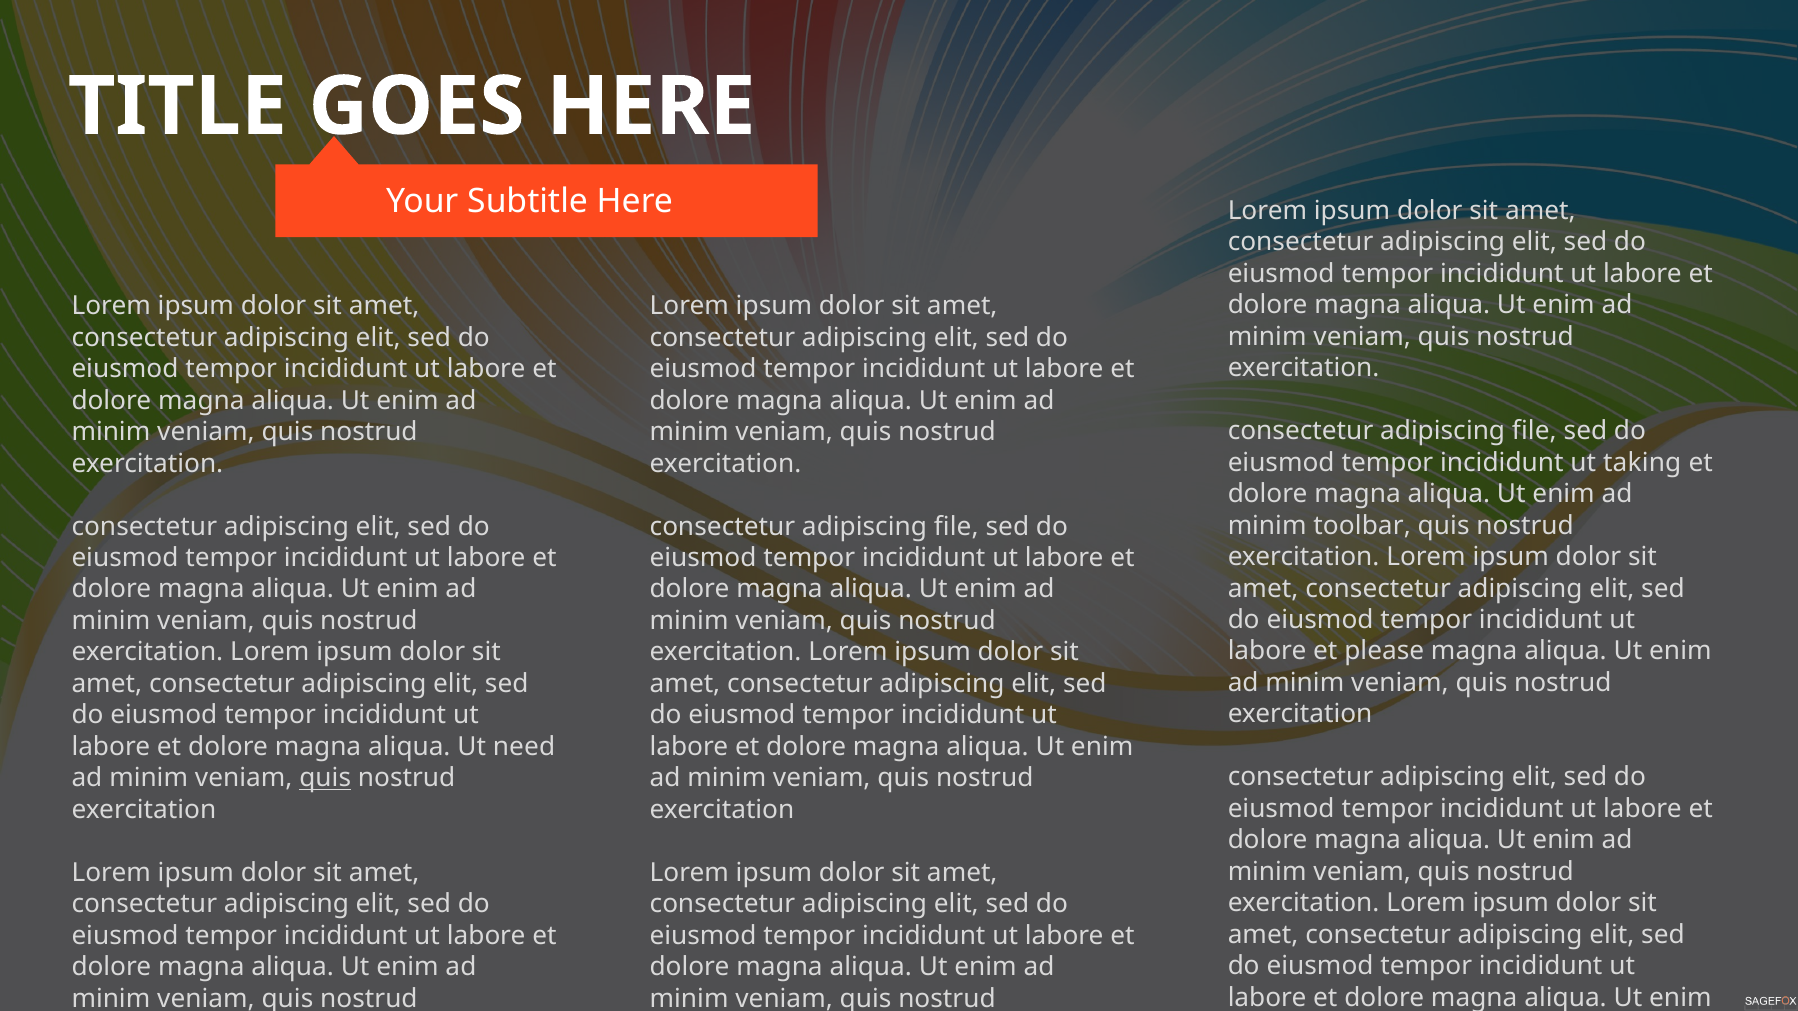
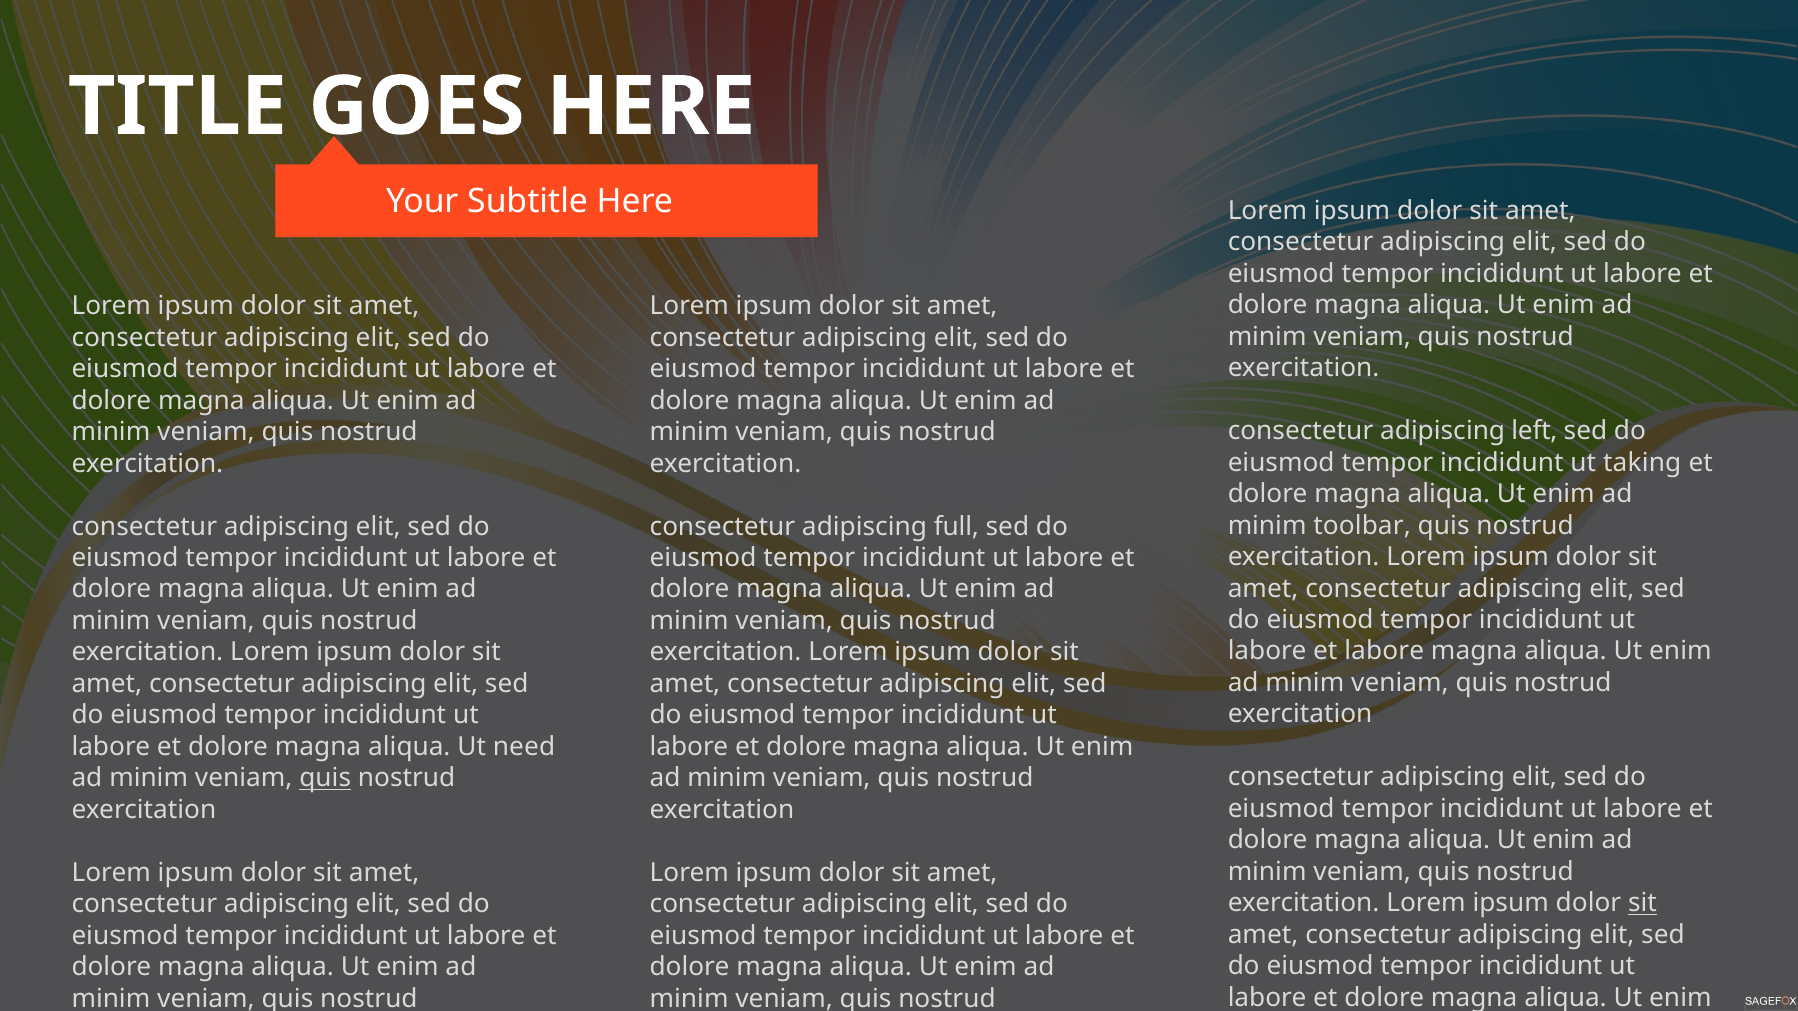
file at (1534, 431): file -> left
file at (956, 527): file -> full
et please: please -> labore
sit at (1643, 903) underline: none -> present
